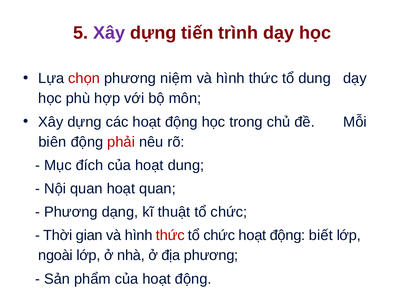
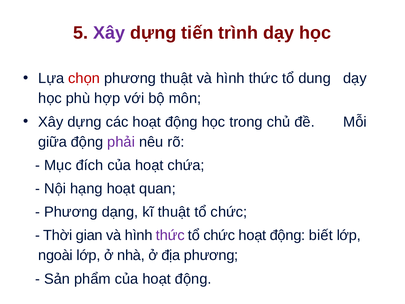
phương niệm: niệm -> thuật
biên: biên -> giữa
phải colour: red -> purple
hoạt dung: dung -> chứa
Nội quan: quan -> hạng
thức at (170, 235) colour: red -> purple
